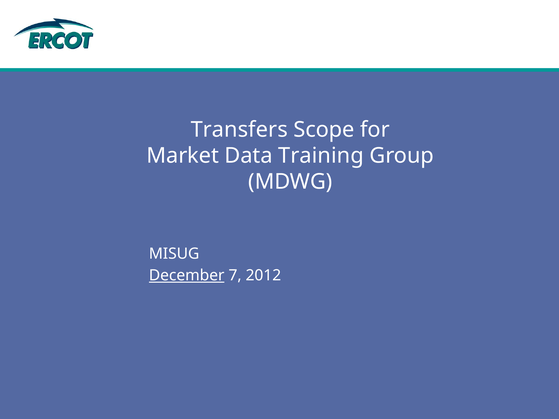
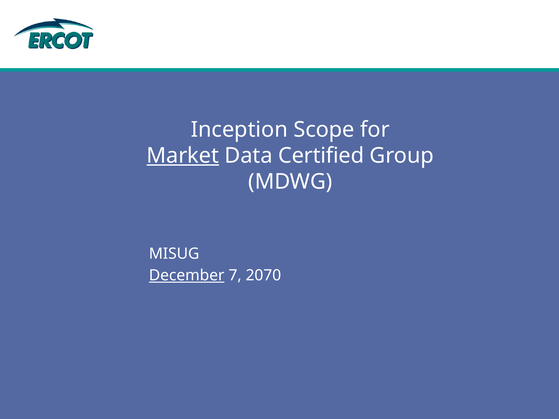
Transfers: Transfers -> Inception
Market underline: none -> present
Training: Training -> Certified
2012: 2012 -> 2070
